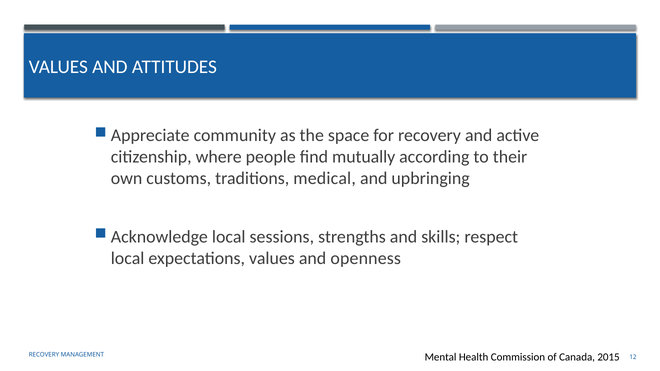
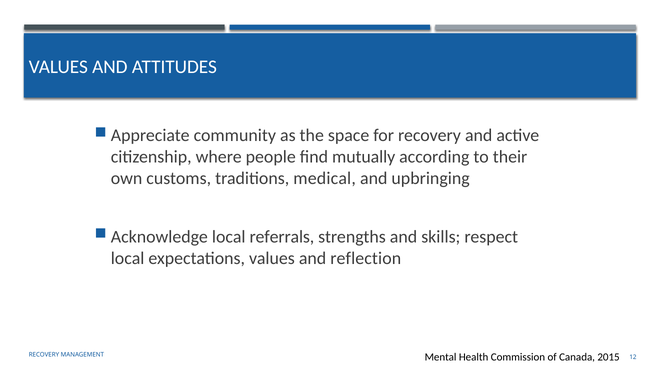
sessions: sessions -> referrals
openness: openness -> reflection
